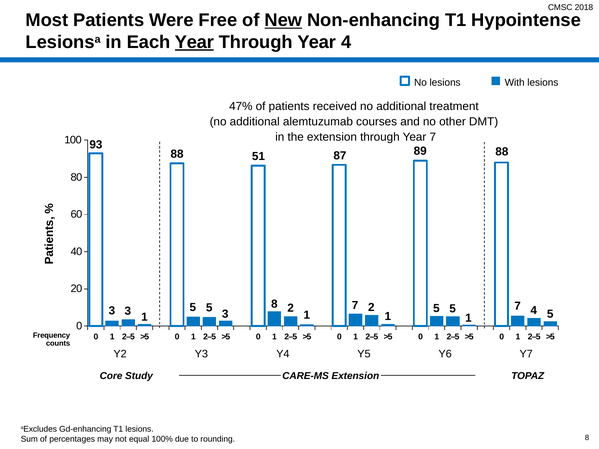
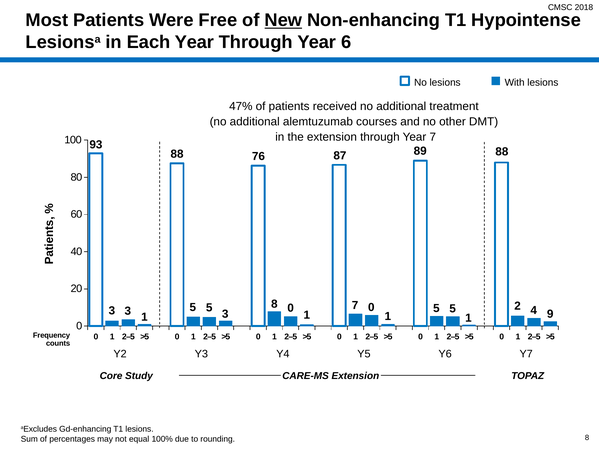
Year at (194, 42) underline: present -> none
Year 4: 4 -> 6
51: 51 -> 76
2 at (371, 307): 2 -> 0
5 7: 7 -> 2
4 5: 5 -> 9
3 2: 2 -> 0
